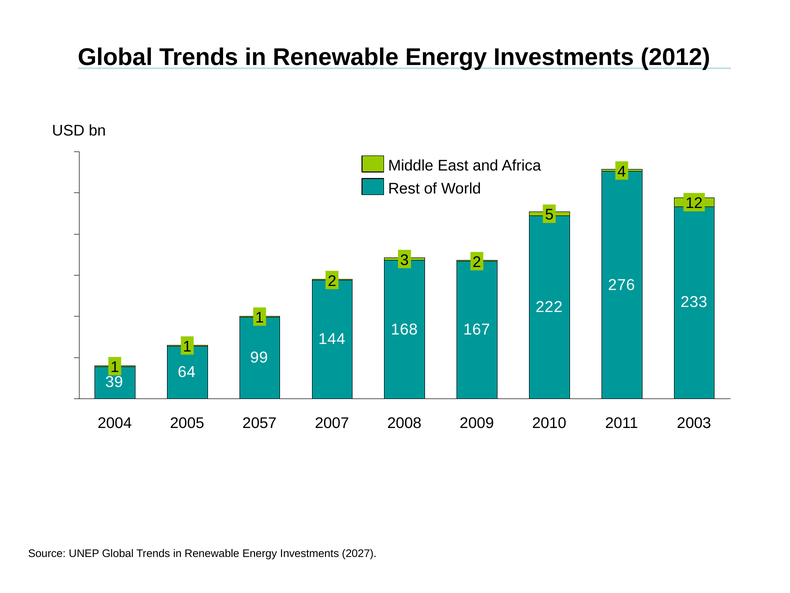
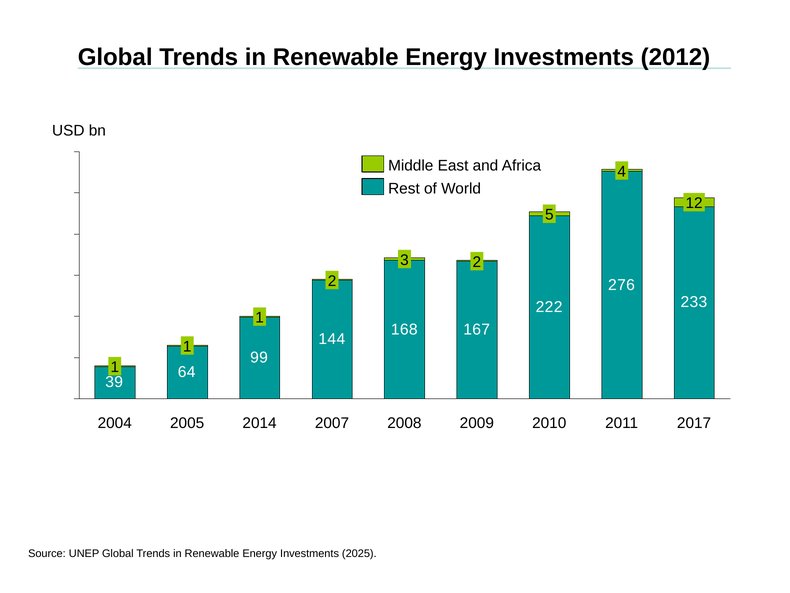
2057: 2057 -> 2014
2003: 2003 -> 2017
2027: 2027 -> 2025
